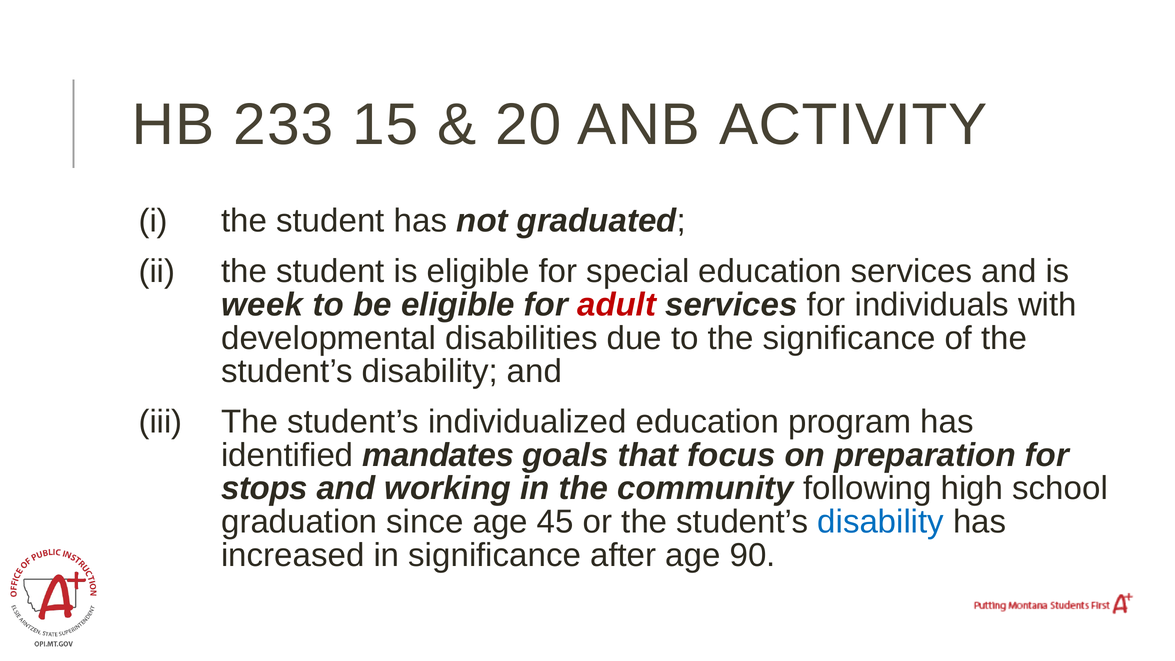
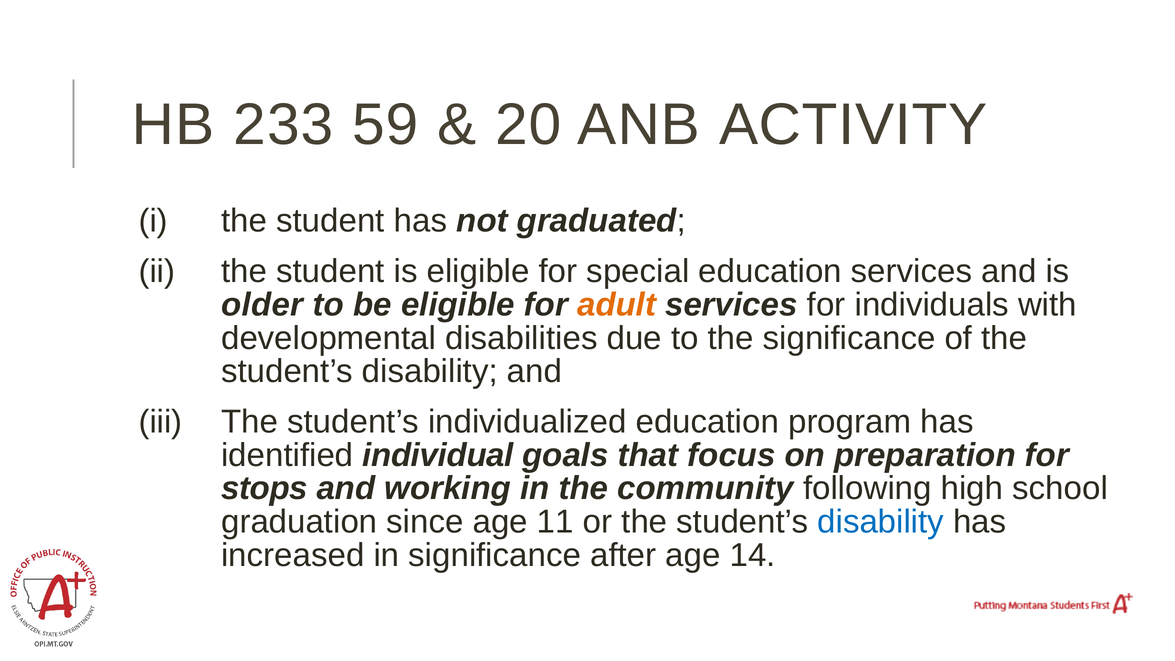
15: 15 -> 59
week: week -> older
adult colour: red -> orange
mandates: mandates -> individual
45: 45 -> 11
90: 90 -> 14
